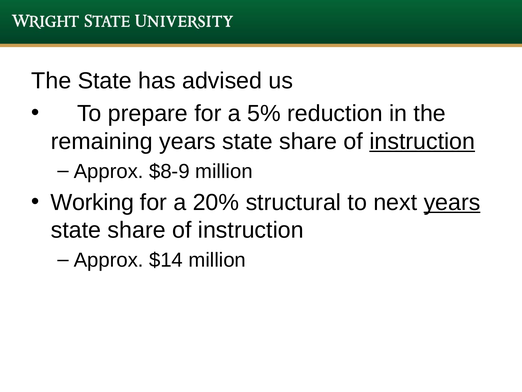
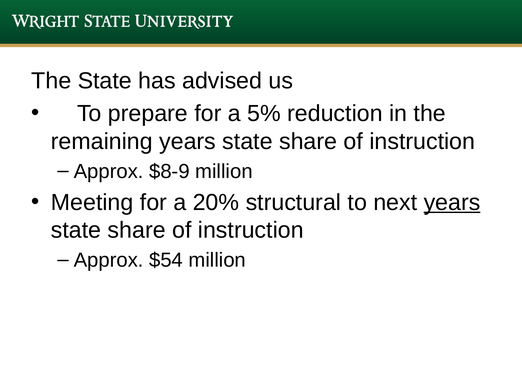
instruction at (422, 141) underline: present -> none
Working: Working -> Meeting
$14: $14 -> $54
